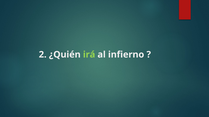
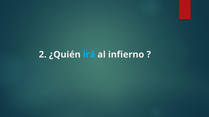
irá colour: light green -> light blue
